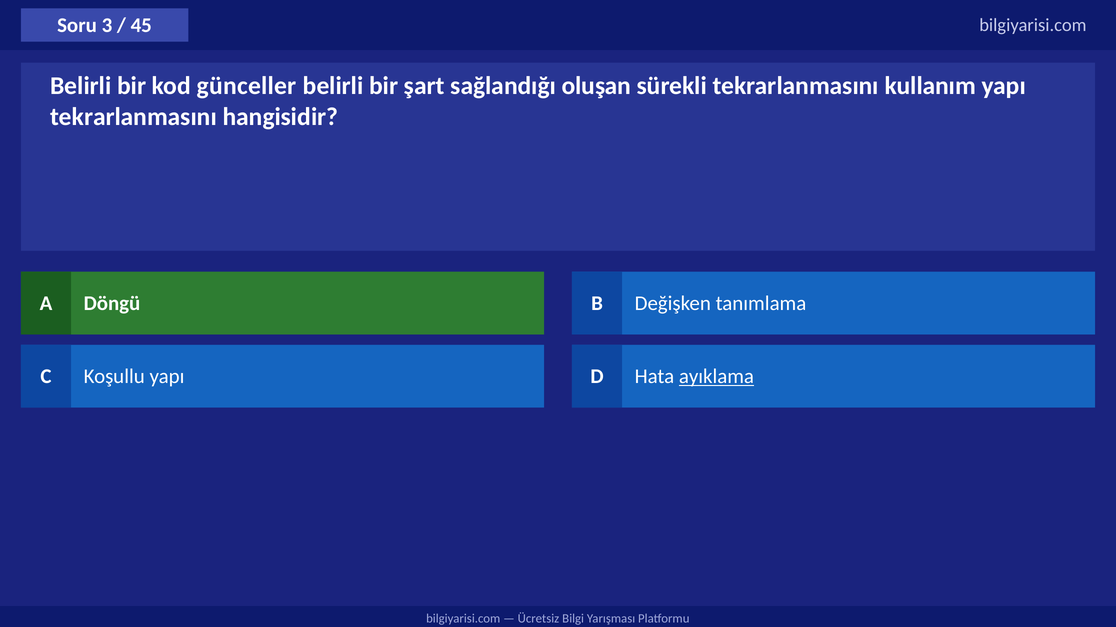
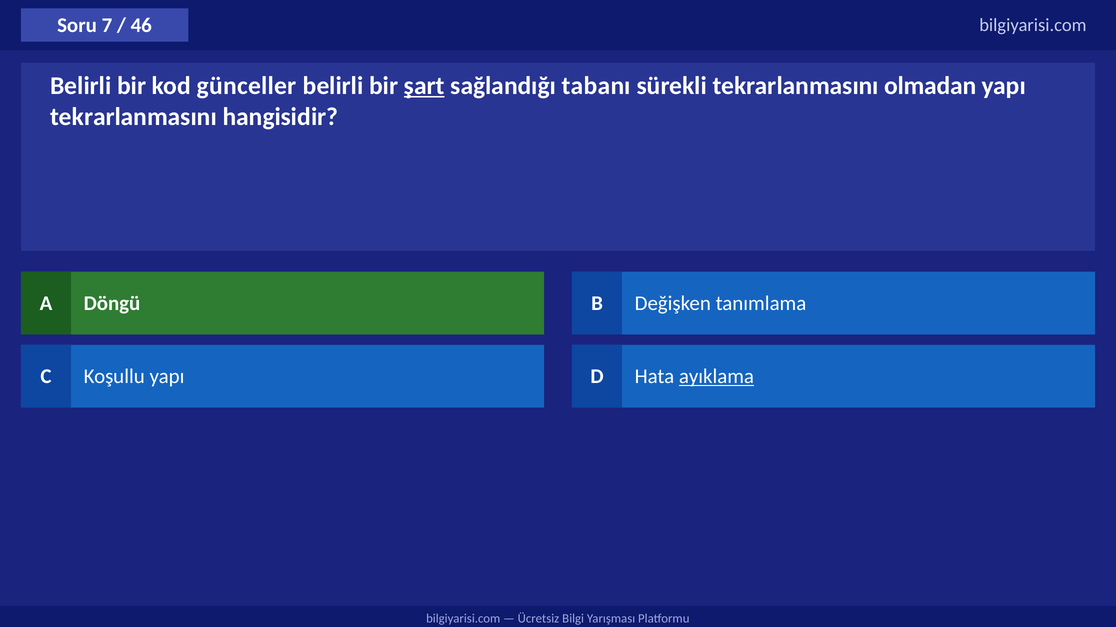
3: 3 -> 7
45: 45 -> 46
şart underline: none -> present
oluşan: oluşan -> tabanı
kullanım: kullanım -> olmadan
